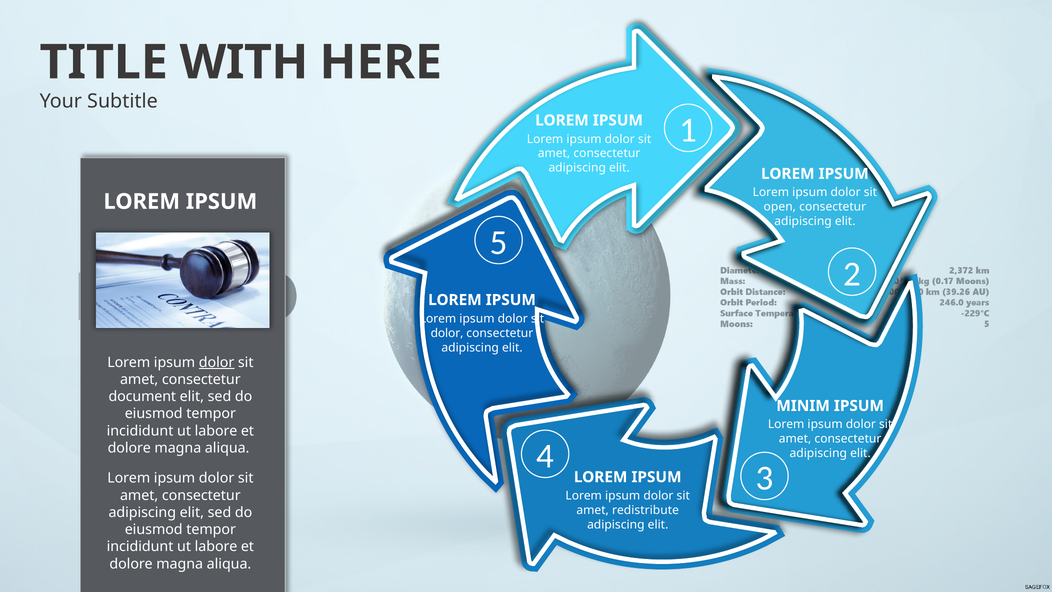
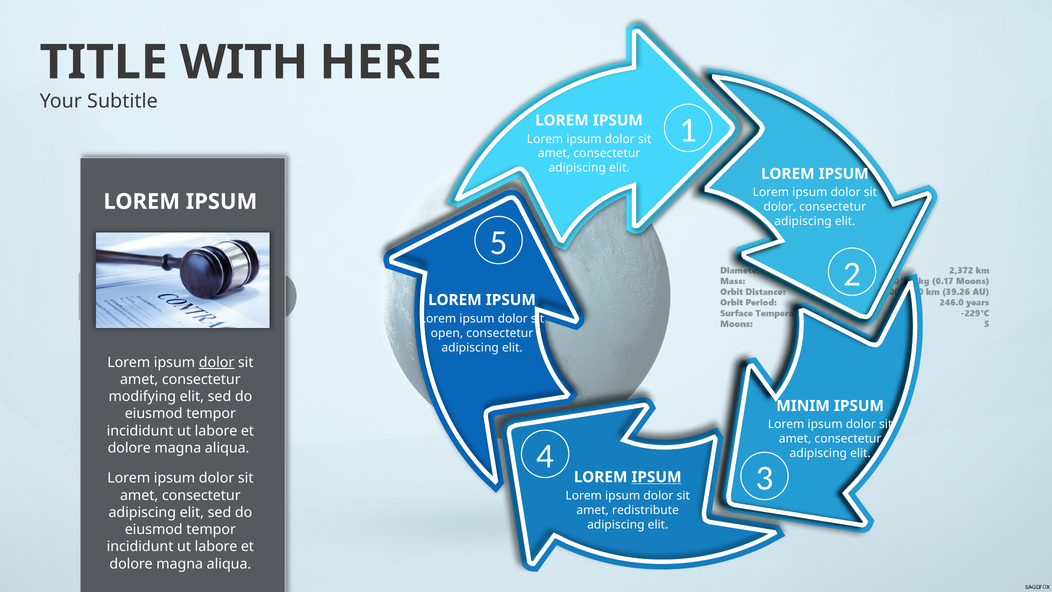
open at (780, 207): open -> dolor
dolor at (447, 333): dolor -> open
document: document -> modifying
IPSUM at (656, 477) underline: none -> present
